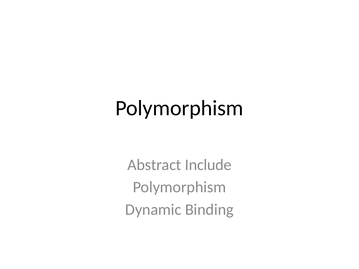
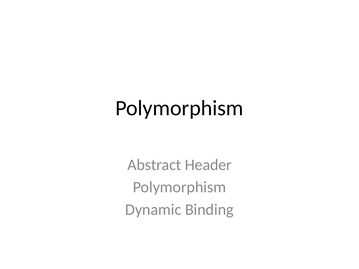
Include: Include -> Header
